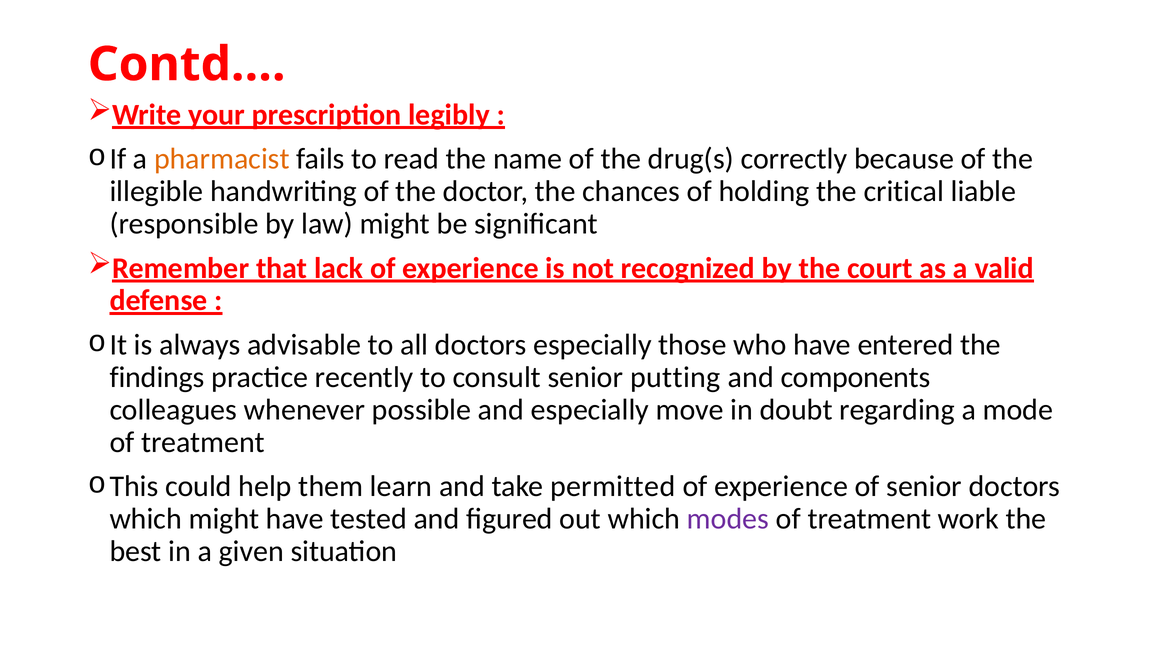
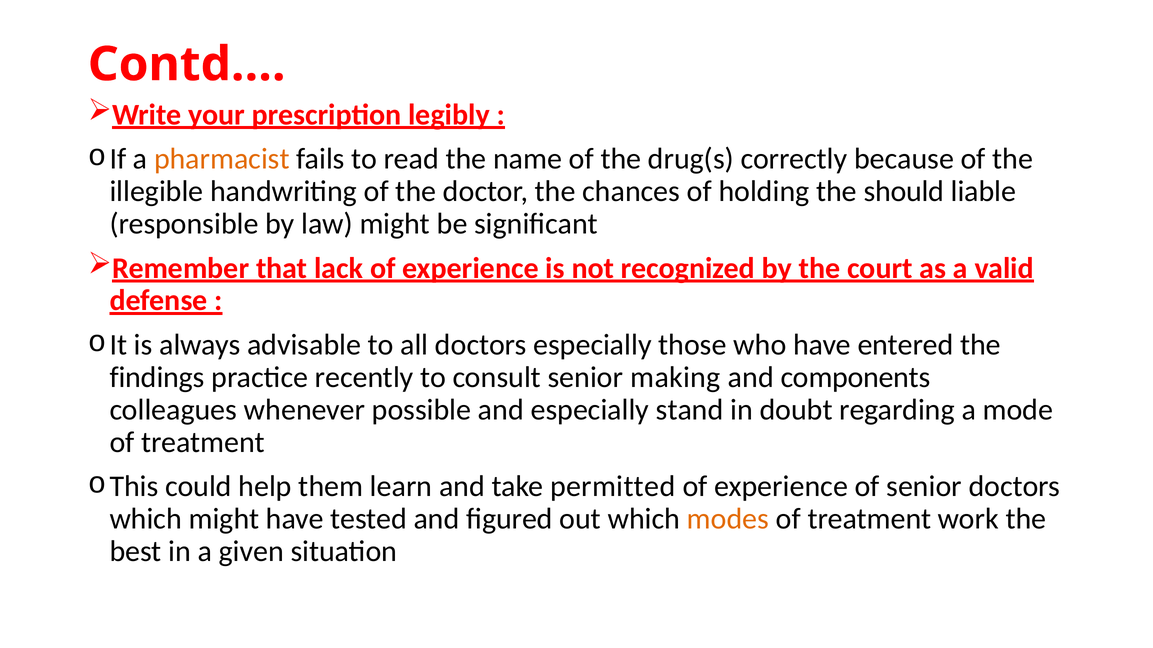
critical: critical -> should
putting: putting -> making
move: move -> stand
modes colour: purple -> orange
